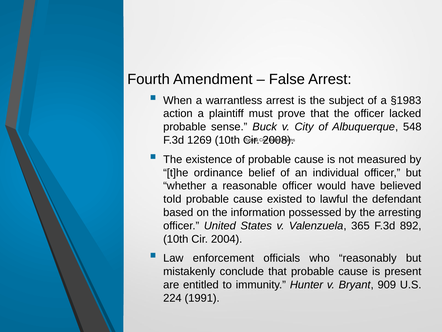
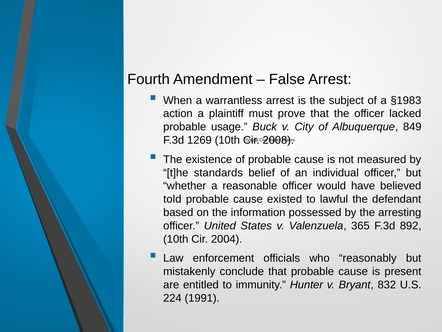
sense: sense -> usage
548: 548 -> 849
ordinance: ordinance -> standards
909: 909 -> 832
